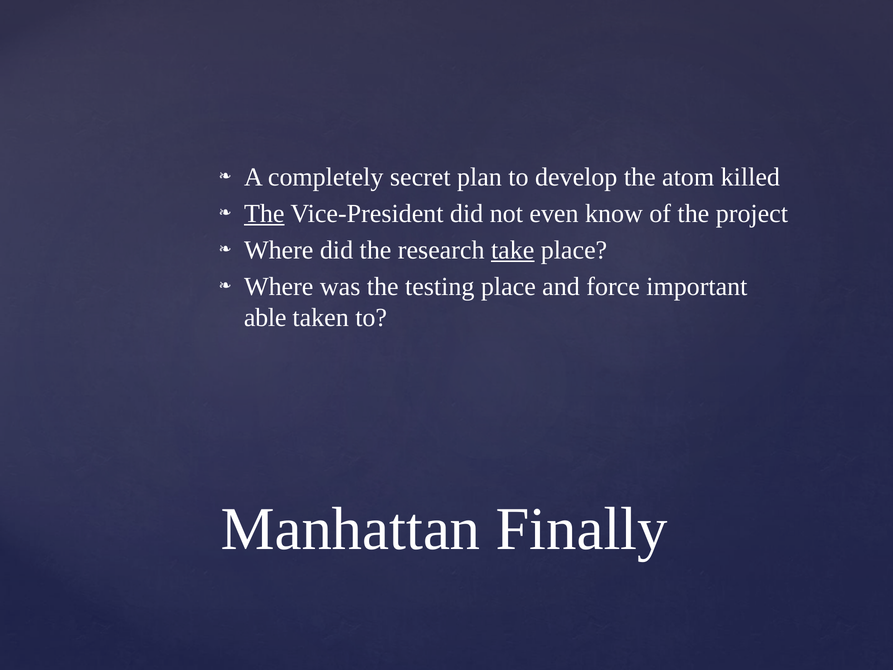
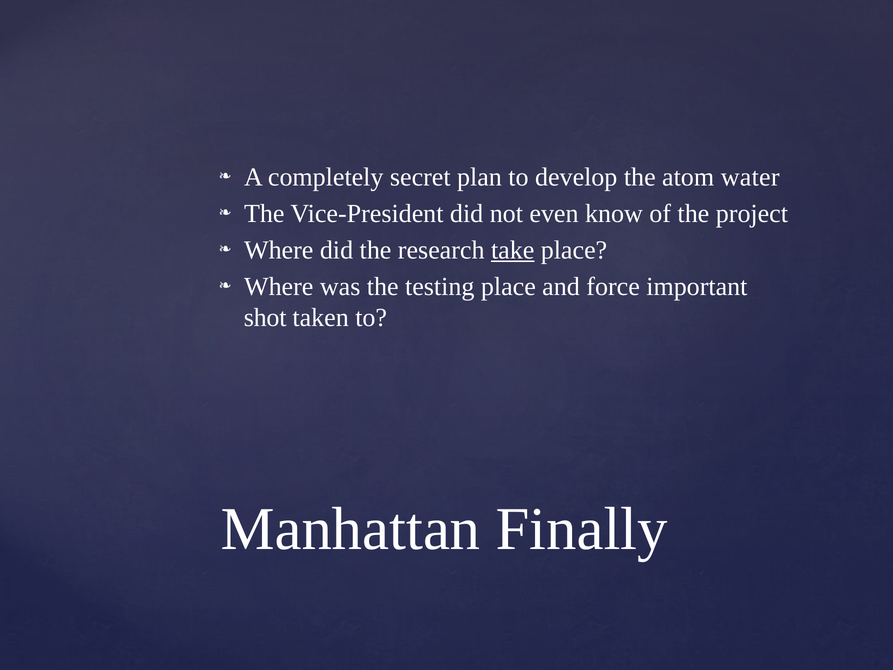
killed: killed -> water
The at (264, 214) underline: present -> none
able: able -> shot
